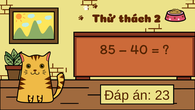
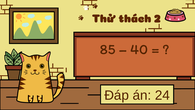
23: 23 -> 24
